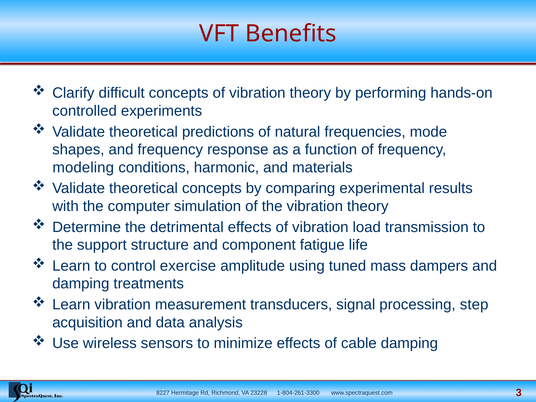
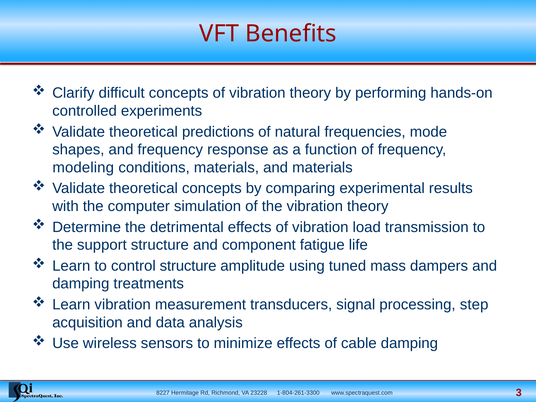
conditions harmonic: harmonic -> materials
control exercise: exercise -> structure
